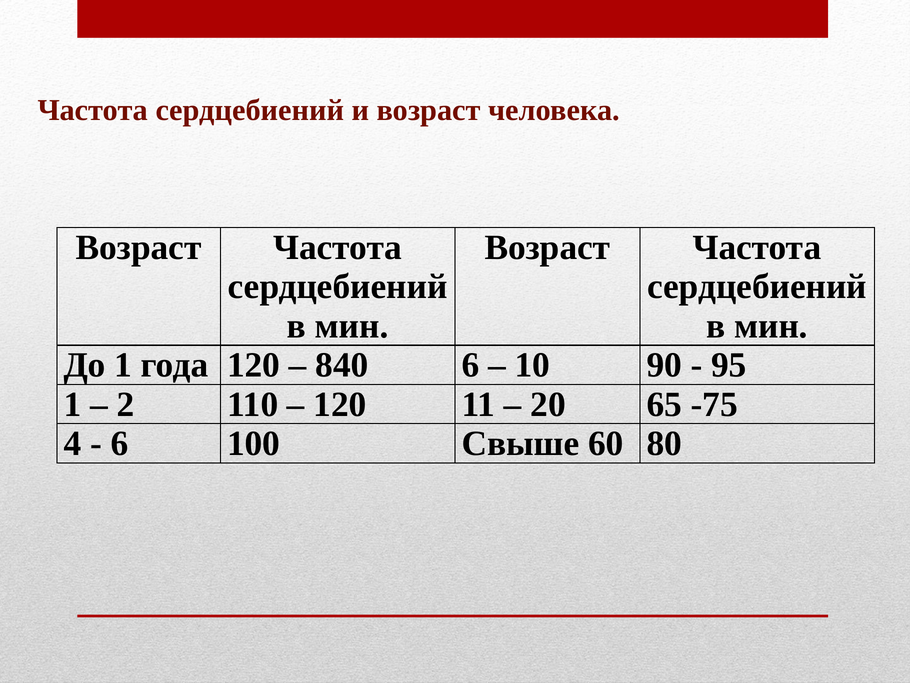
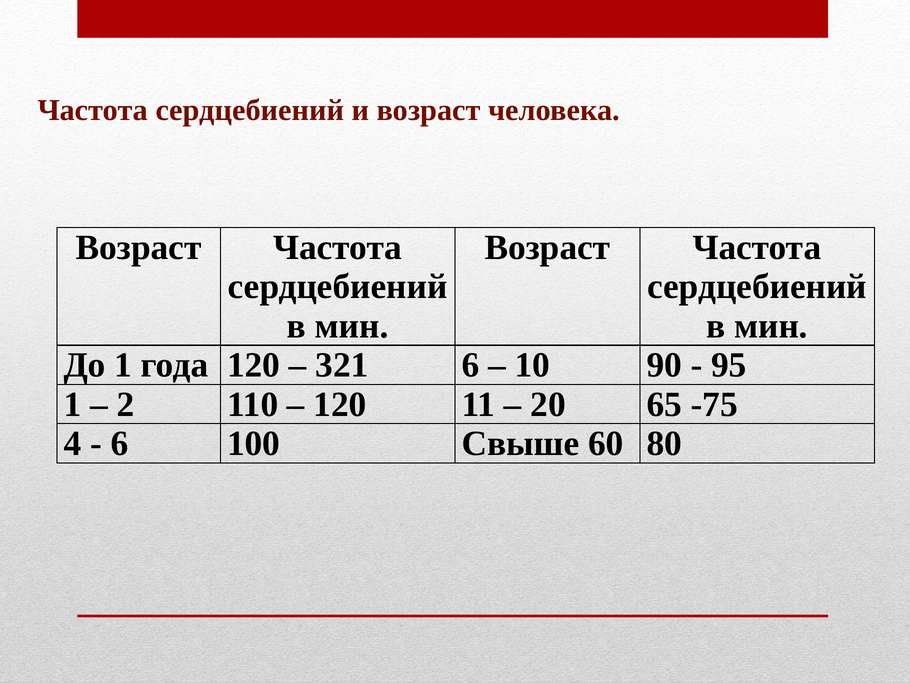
840: 840 -> 321
